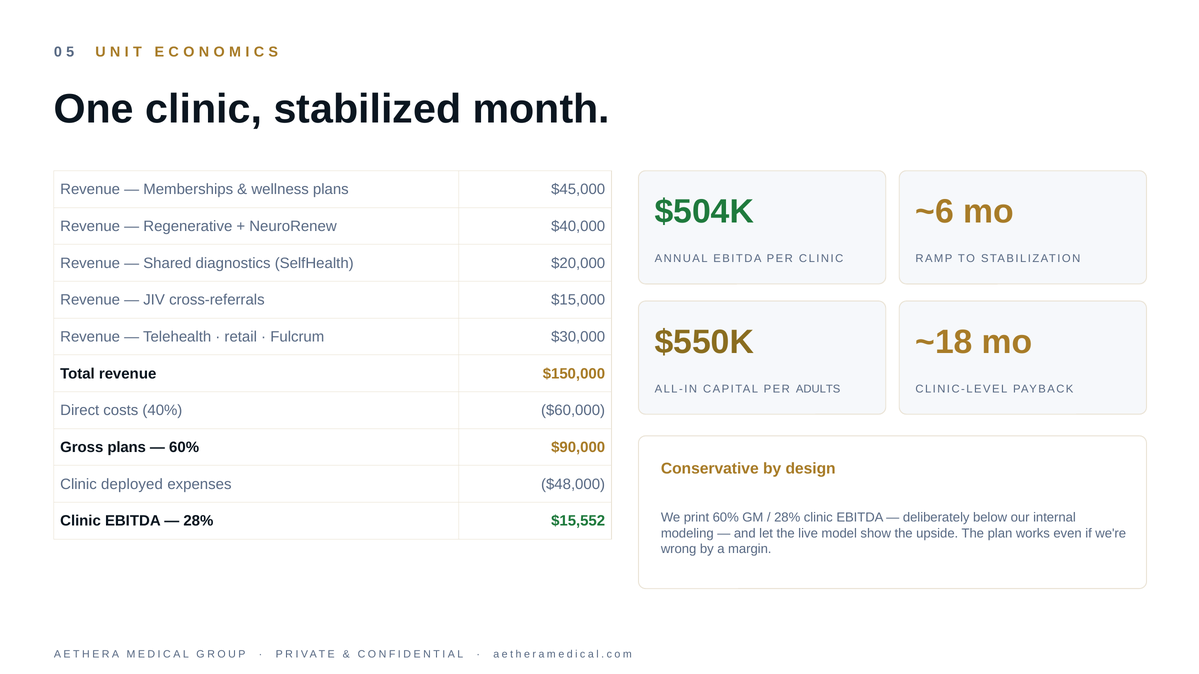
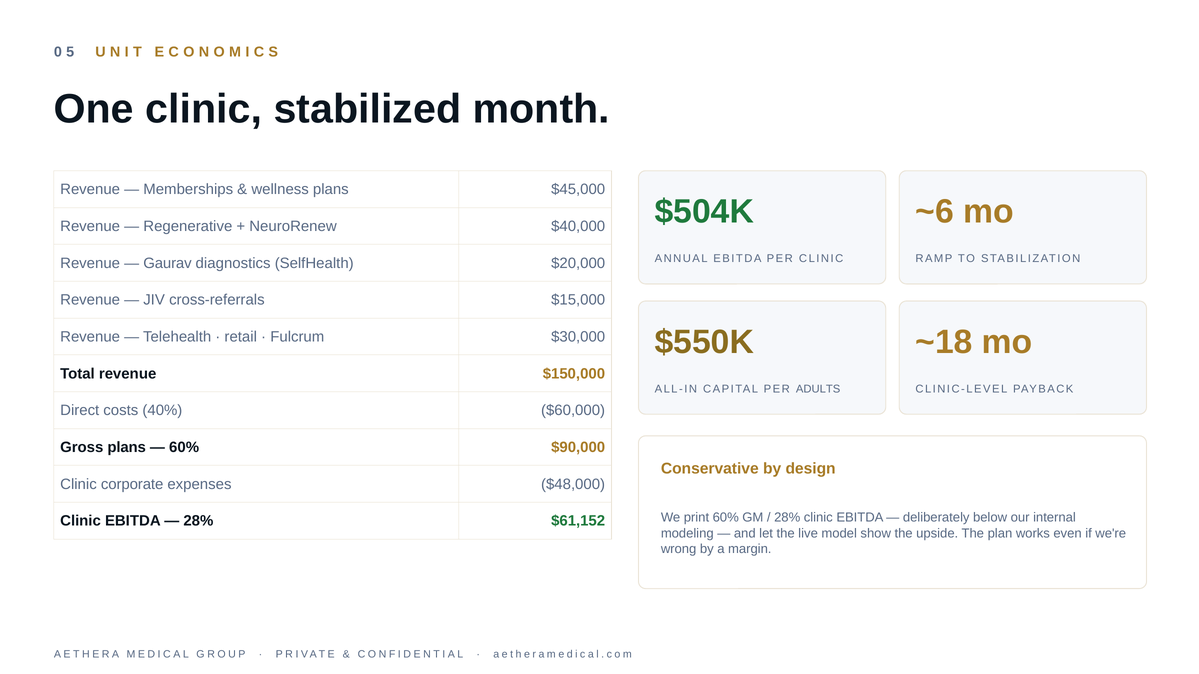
Shared: Shared -> Gaurav
deployed: deployed -> corporate
$15,552: $15,552 -> $61,152
